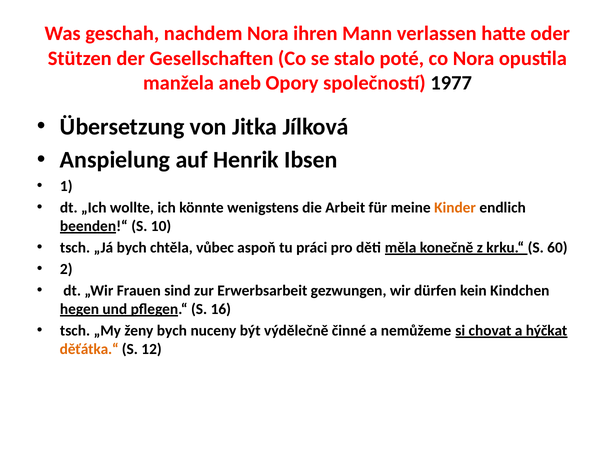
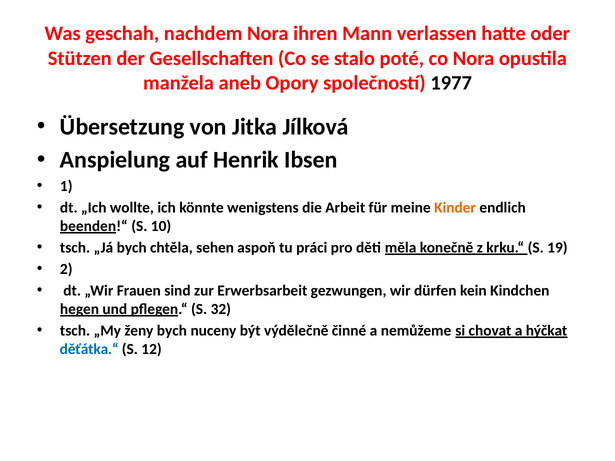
vůbec: vůbec -> sehen
60: 60 -> 19
16: 16 -> 32
děťátka.“ colour: orange -> blue
